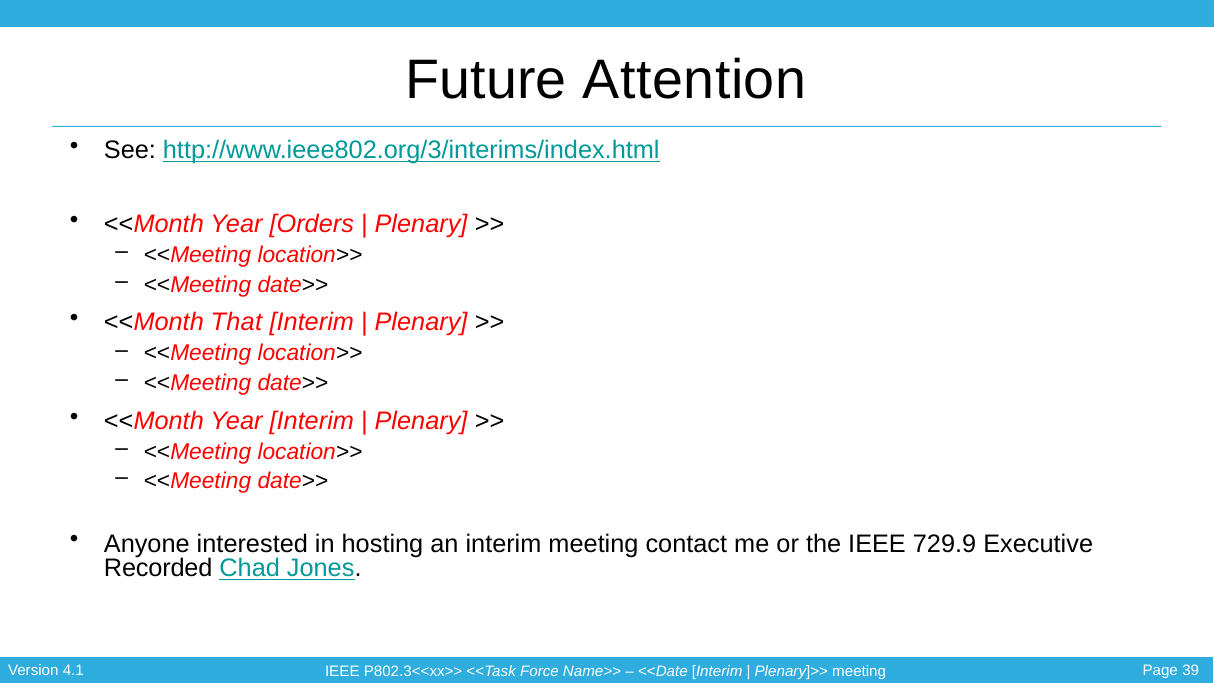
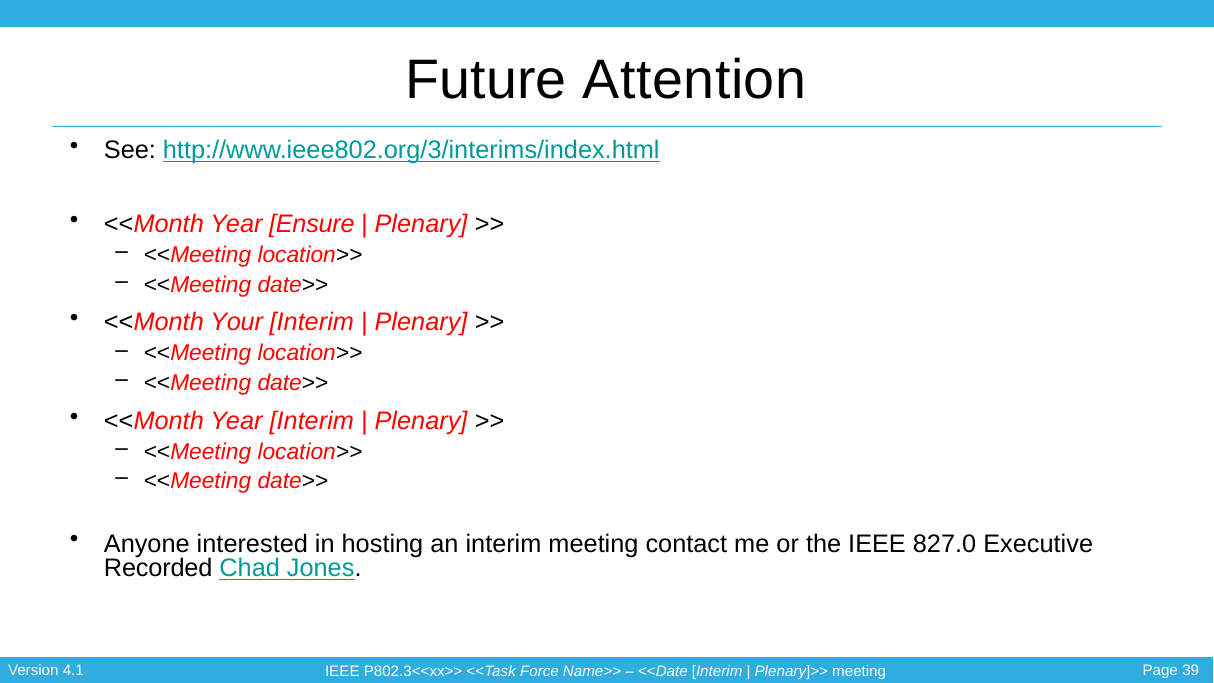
Orders: Orders -> Ensure
That: That -> Your
729.9: 729.9 -> 827.0
